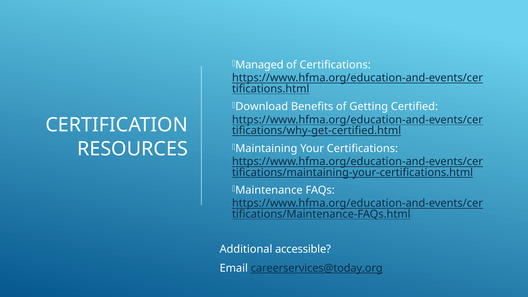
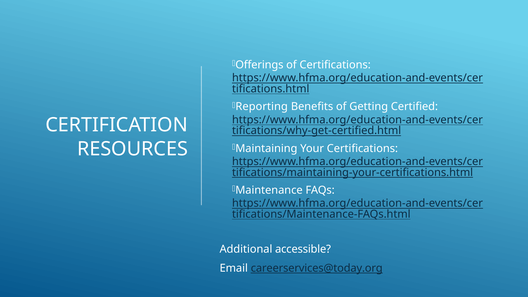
Managed: Managed -> Offerings
Download: Download -> Reporting
